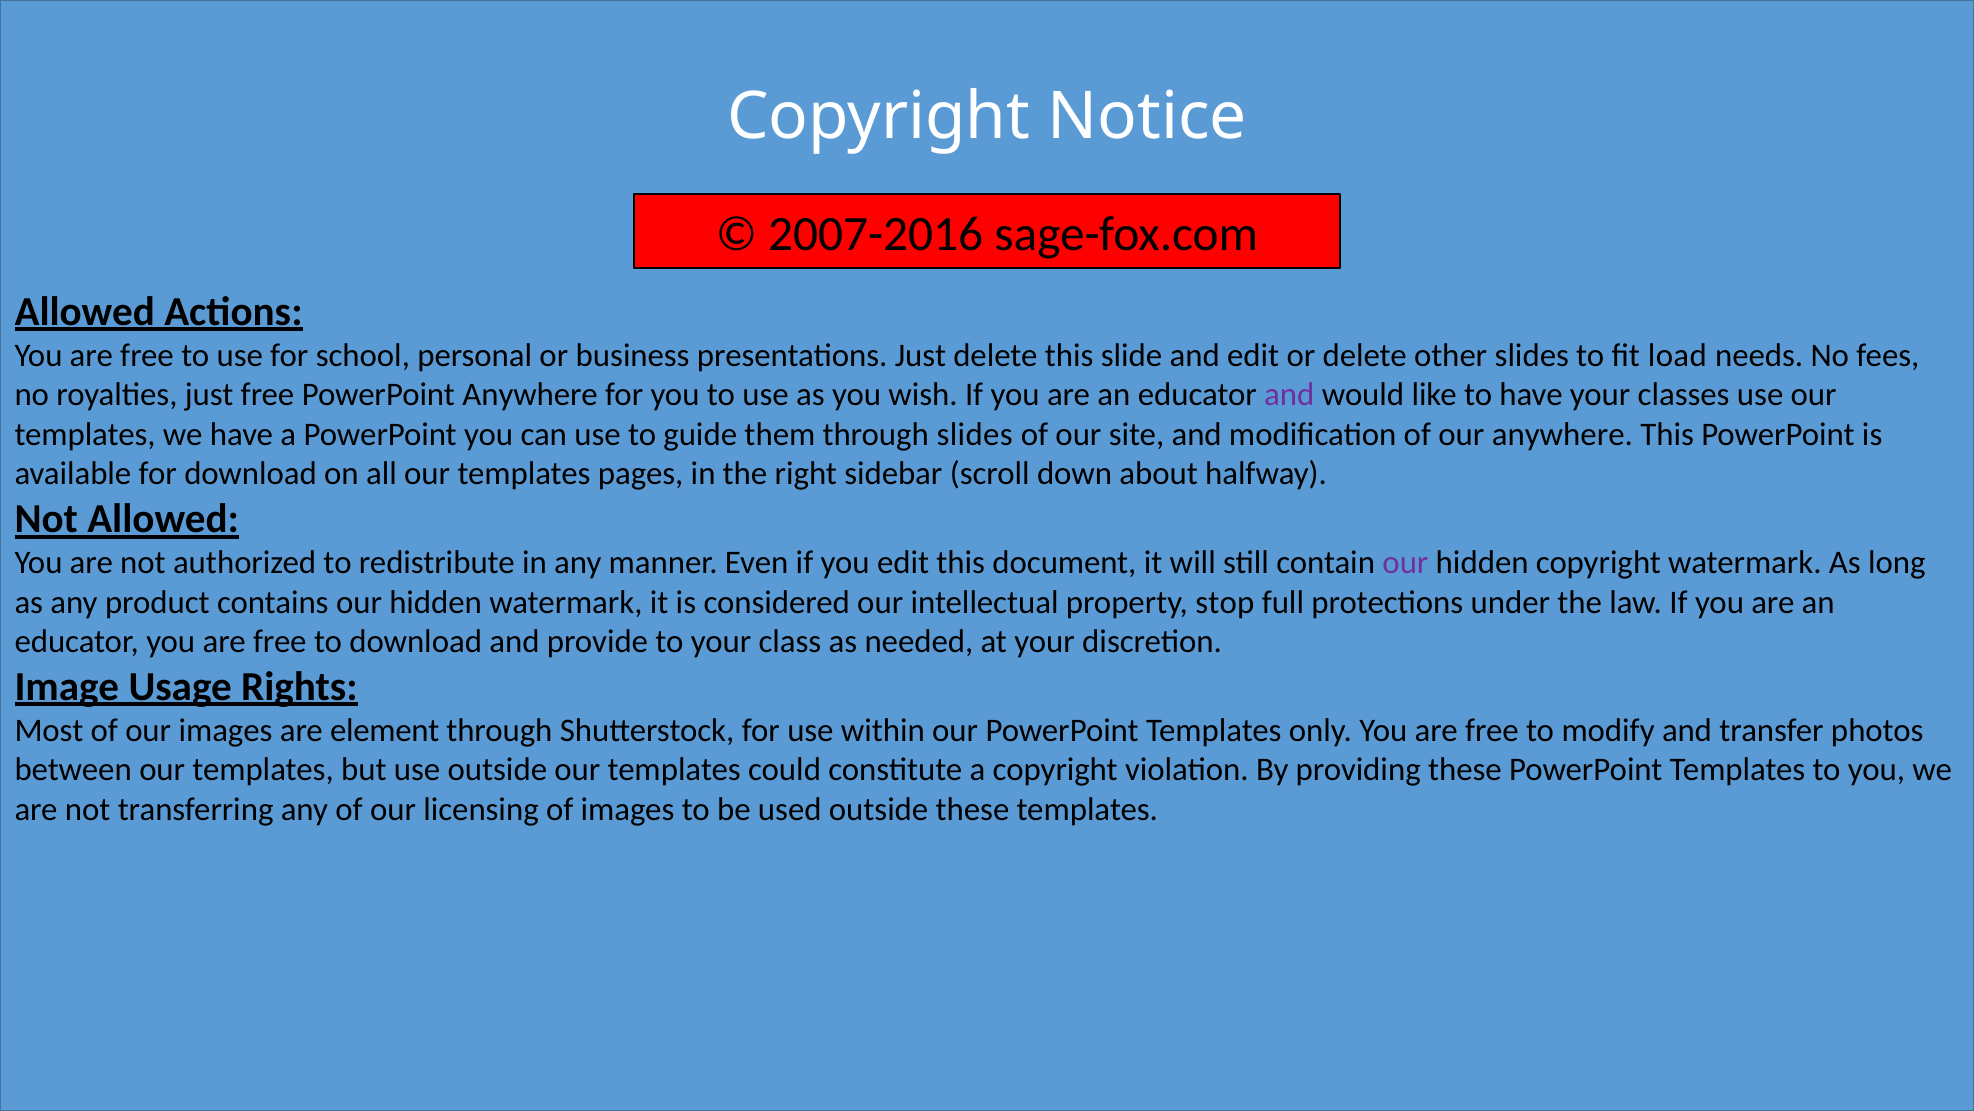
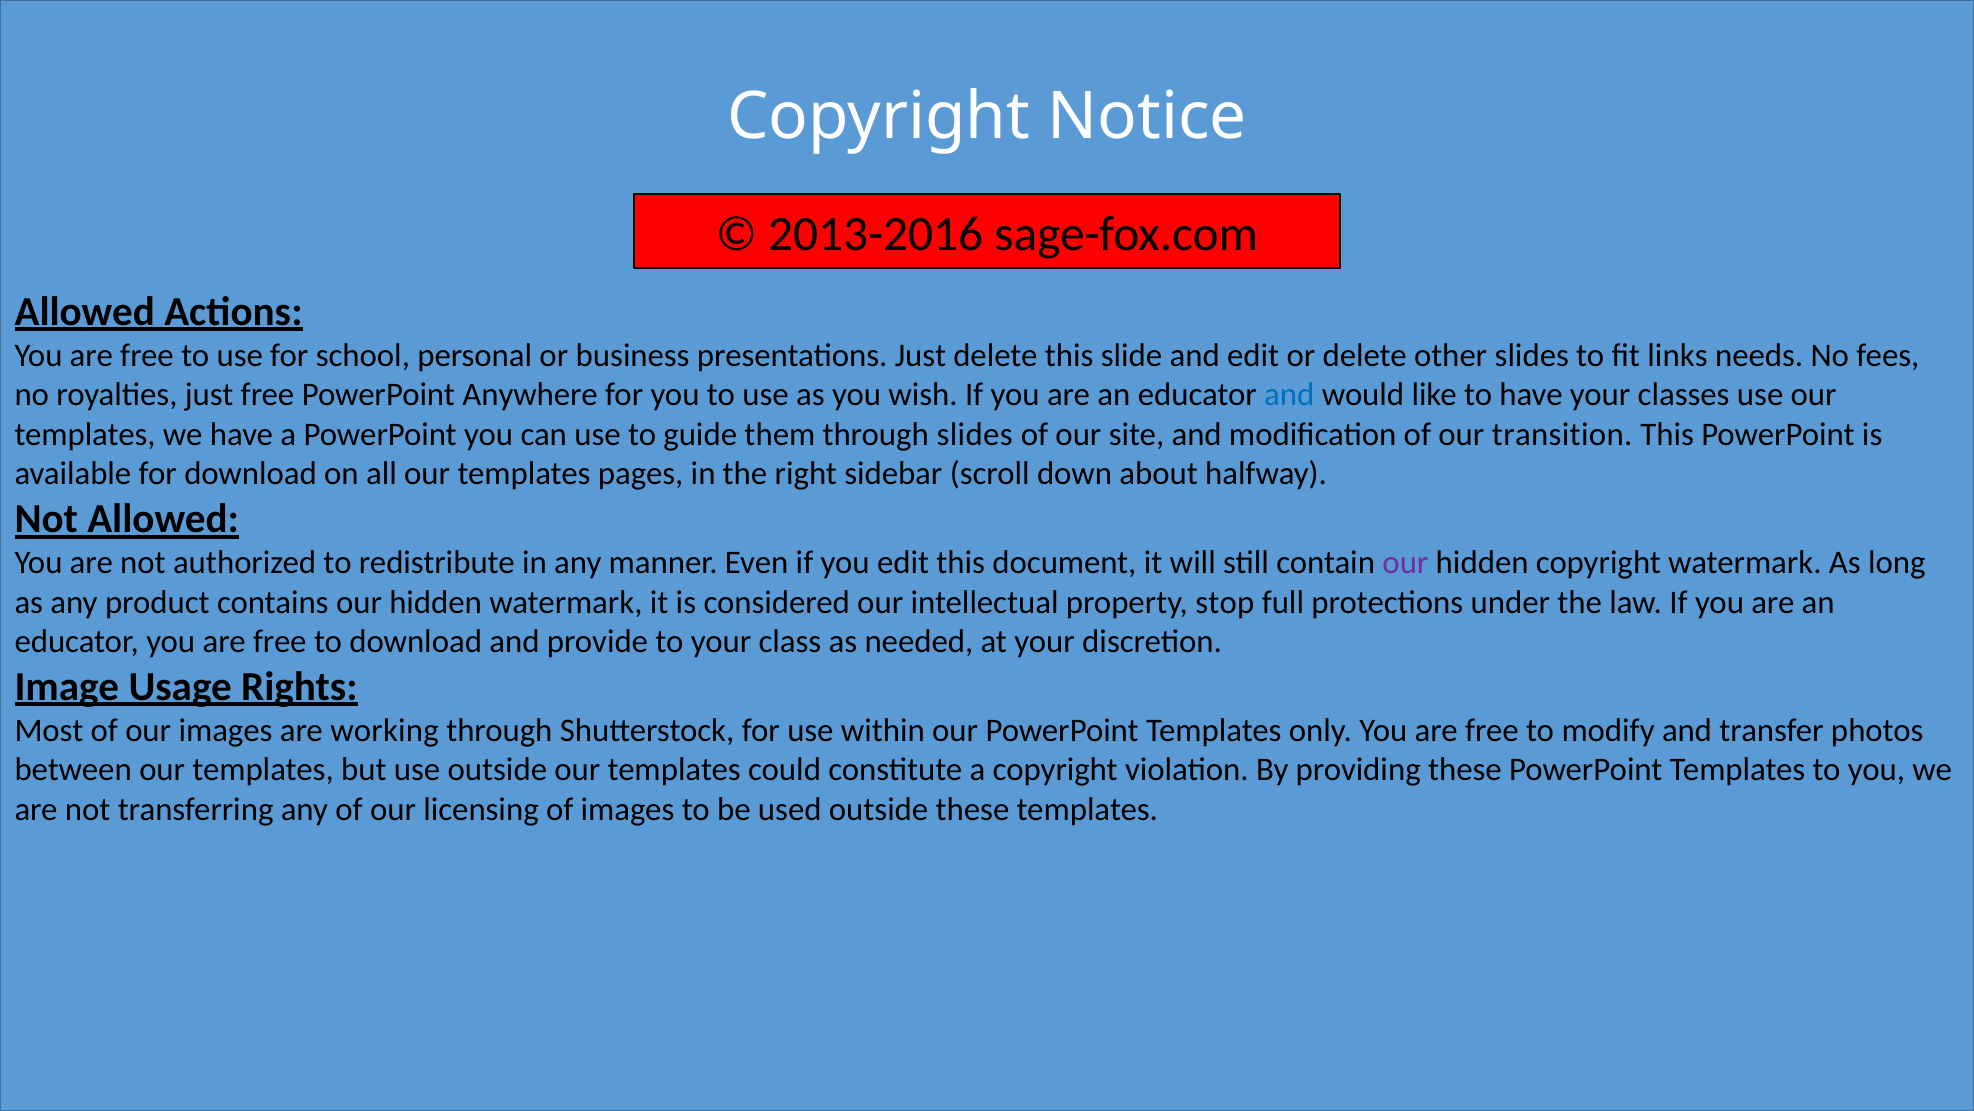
2007-2016: 2007-2016 -> 2013-2016
load: load -> links
and at (1289, 395) colour: purple -> blue
our anywhere: anywhere -> transition
element: element -> working
